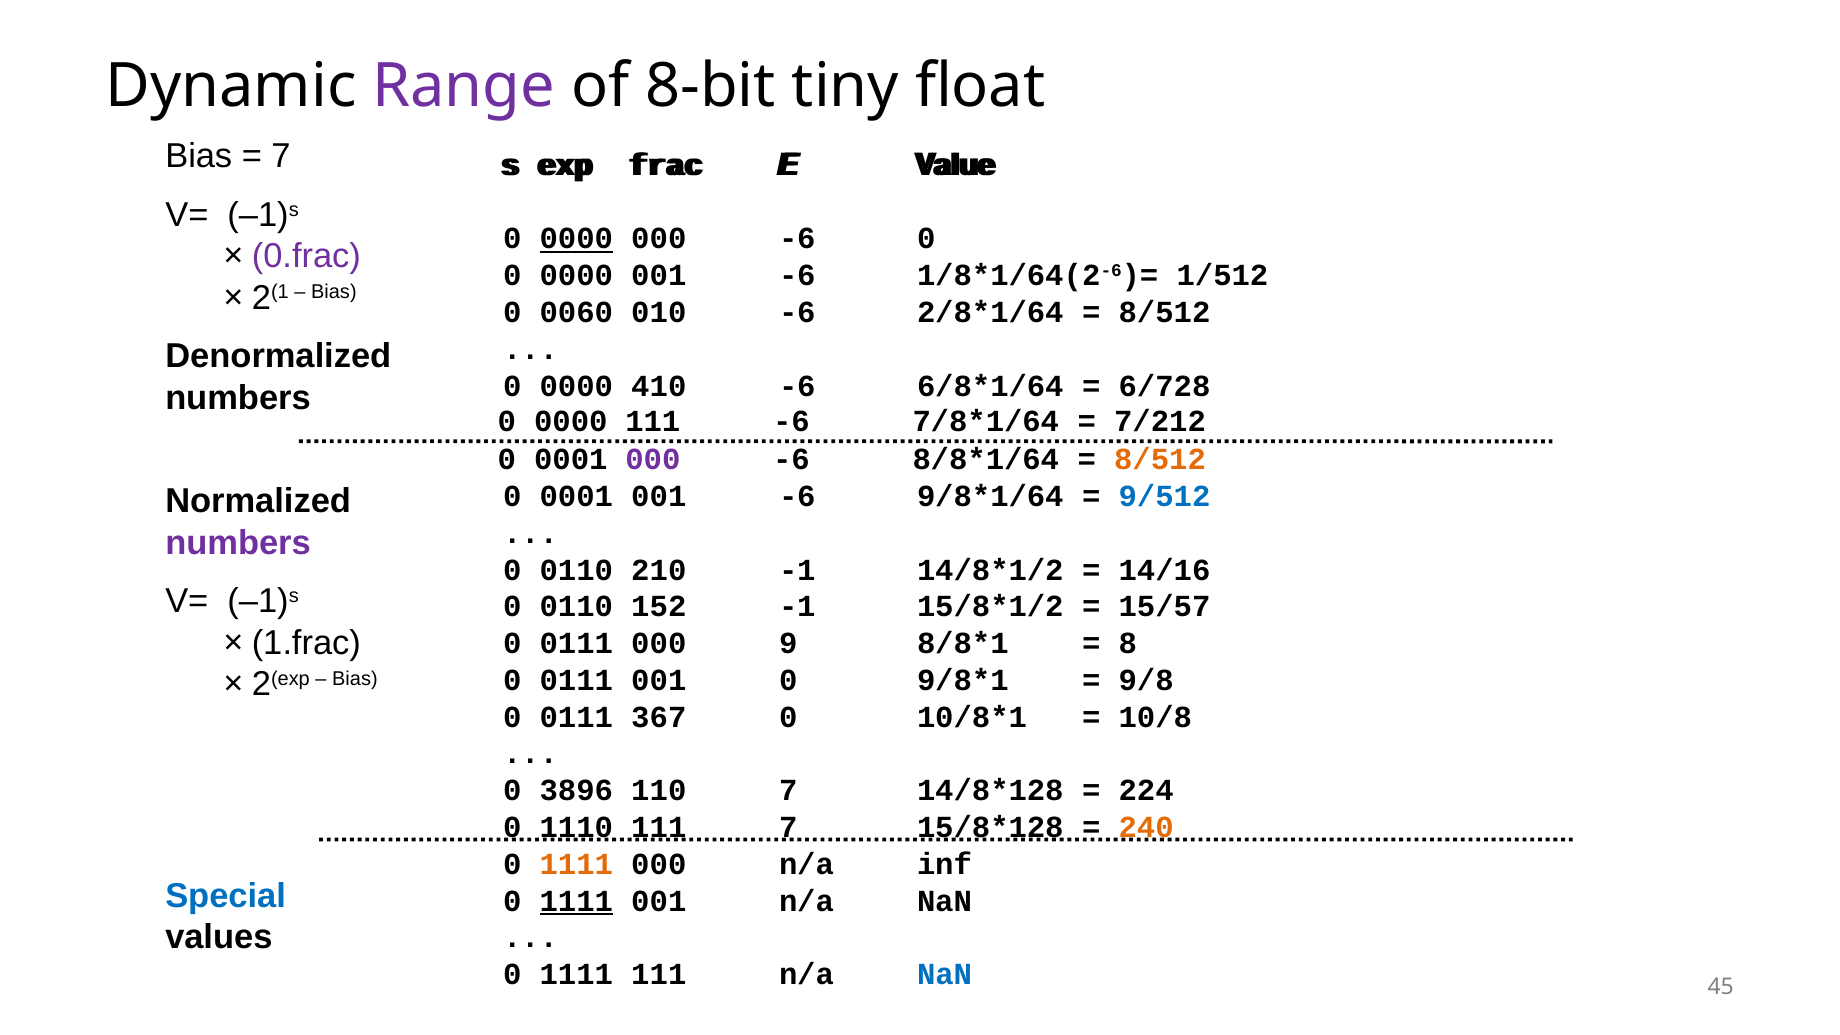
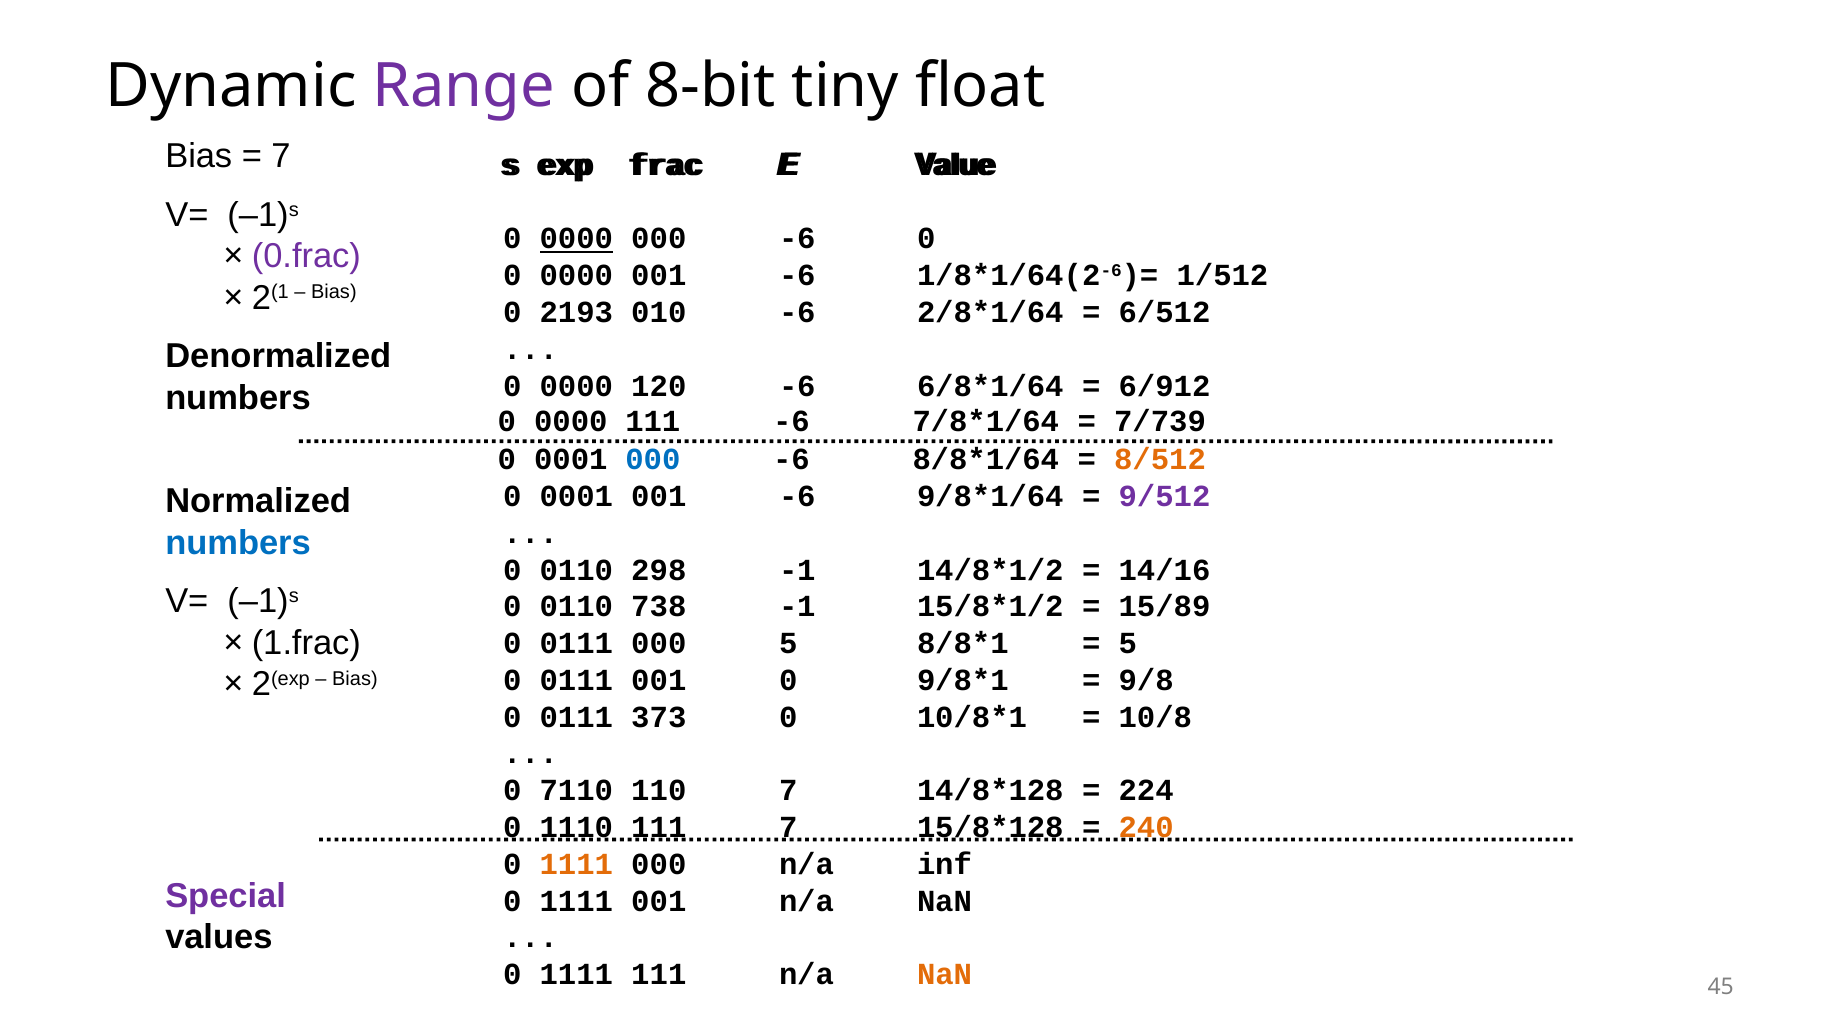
0060: 0060 -> 2193
8/512 at (1165, 312): 8/512 -> 6/512
410: 410 -> 120
6/728: 6/728 -> 6/912
7/212: 7/212 -> 7/739
000 at (653, 459) colour: purple -> blue
9/512 colour: blue -> purple
numbers at (238, 543) colour: purple -> blue
210: 210 -> 298
152: 152 -> 738
15/57: 15/57 -> 15/89
000 9: 9 -> 5
8 at (1128, 643): 8 -> 5
367: 367 -> 373
3896: 3896 -> 7110
Special colour: blue -> purple
1111 at (576, 901) underline: present -> none
NaN at (945, 975) colour: blue -> orange
